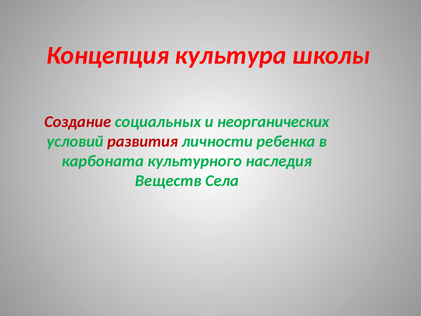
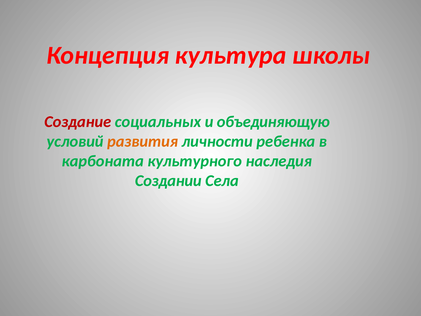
неорганических: неорганических -> объединяющую
развития colour: red -> orange
Веществ: Веществ -> Создании
